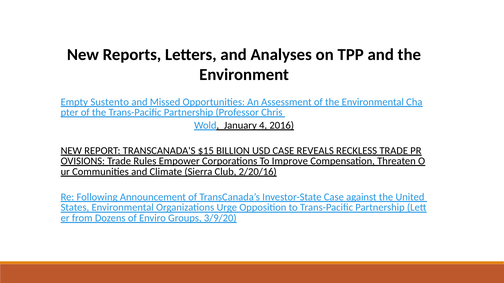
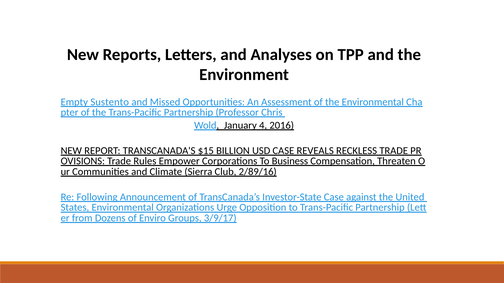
Improve: Improve -> Business
2/20/16: 2/20/16 -> 2/89/16
3/9/20: 3/9/20 -> 3/9/17
